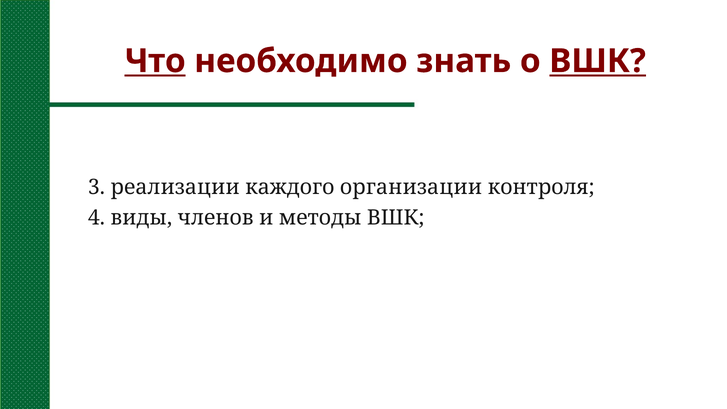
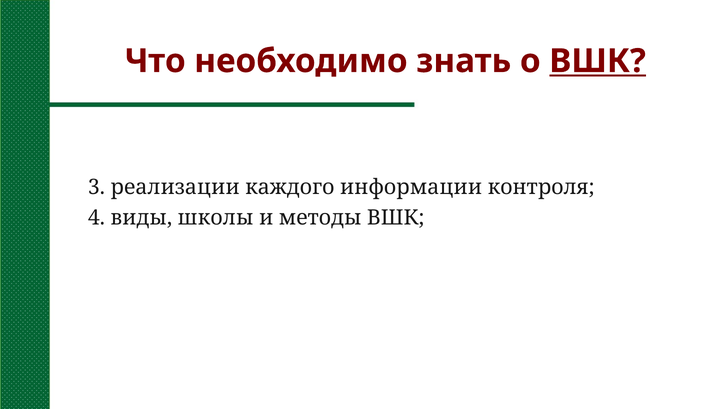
Что underline: present -> none
организации: организации -> информации
членов: членов -> школы
